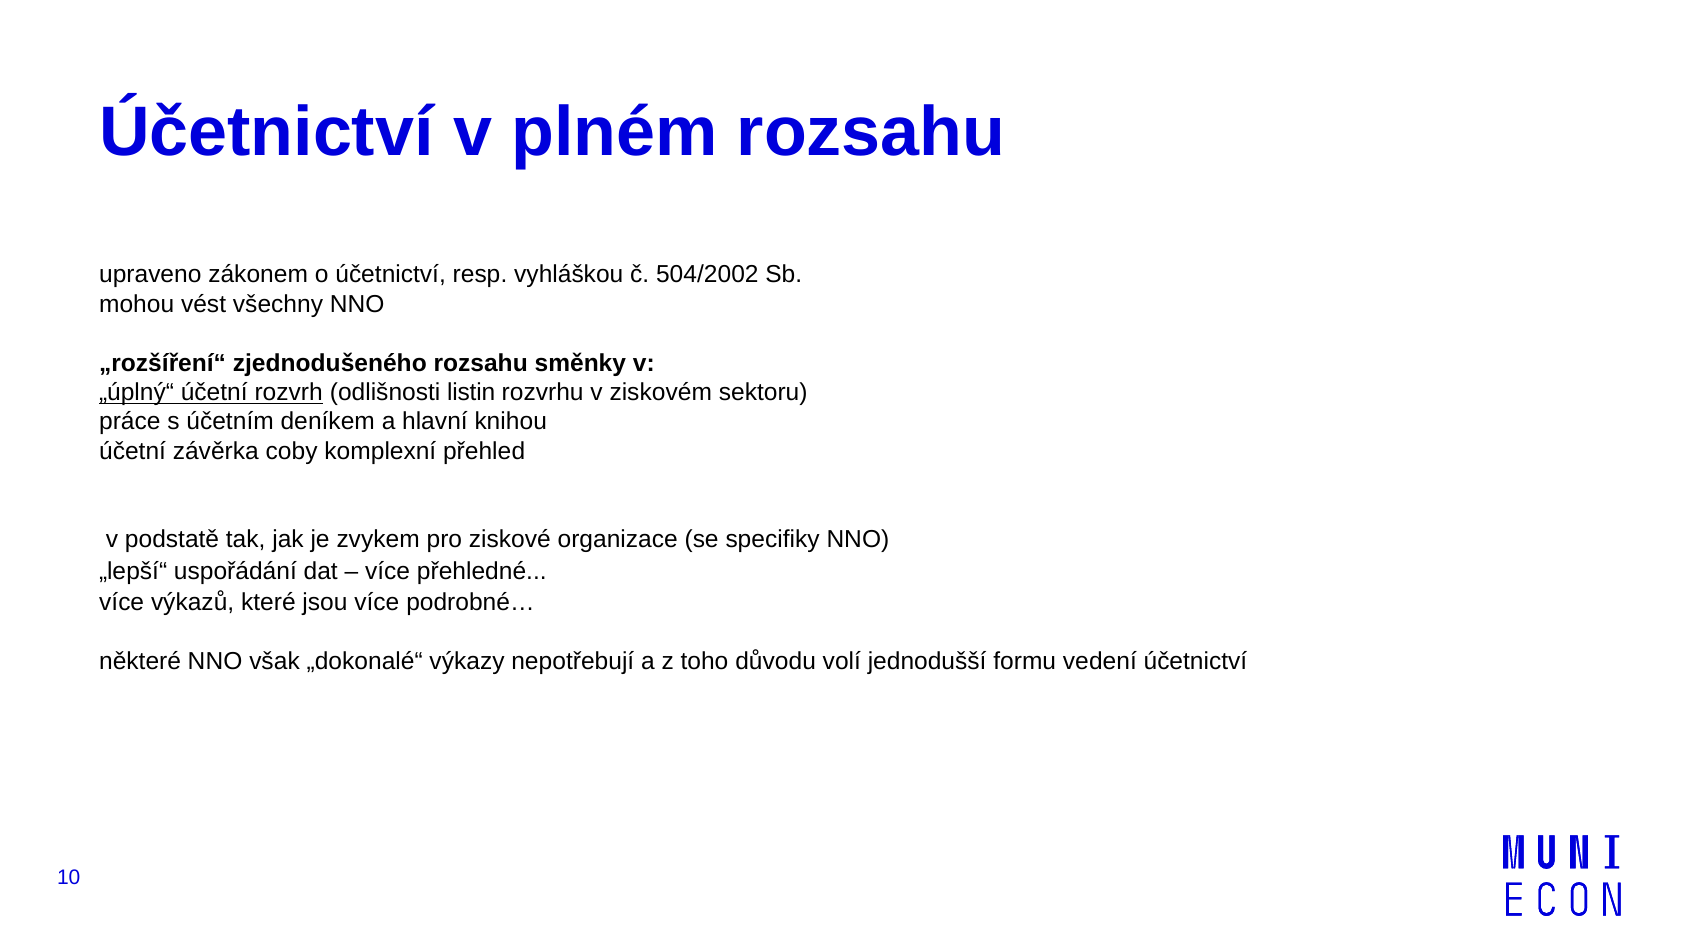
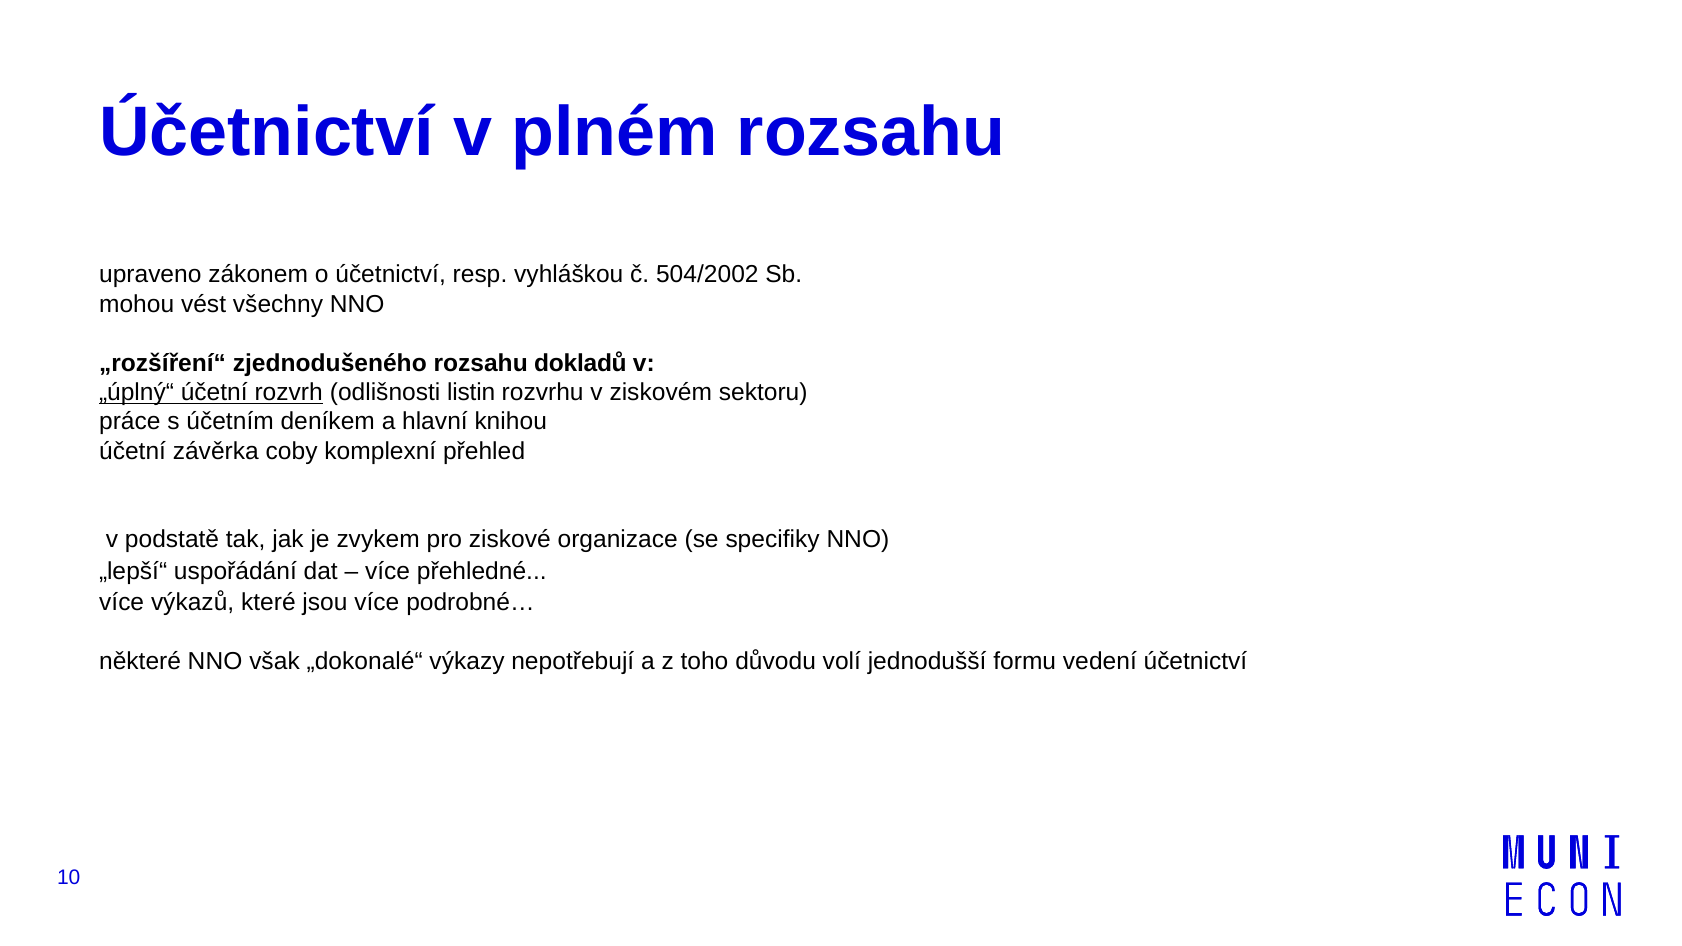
směnky: směnky -> dokladů
